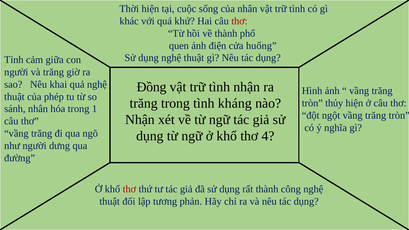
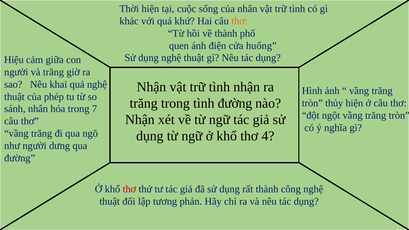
thơ at (239, 21) colour: red -> orange
Tỉnh: Tỉnh -> Hiệu
Đồng at (152, 87): Đồng -> Nhận
tình kháng: kháng -> đường
1: 1 -> 7
